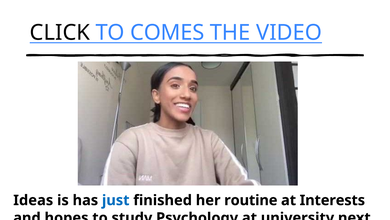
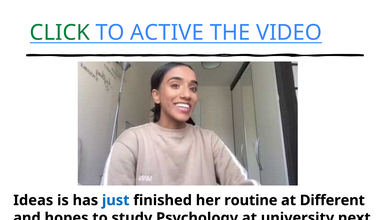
CLICK colour: black -> green
COMES: COMES -> ACTIVE
Interests: Interests -> Different
